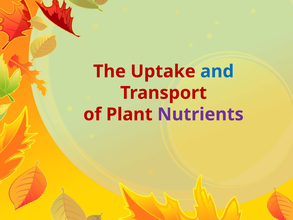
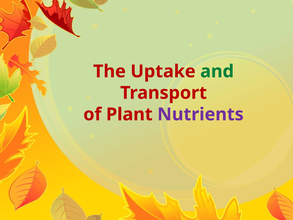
and colour: blue -> green
